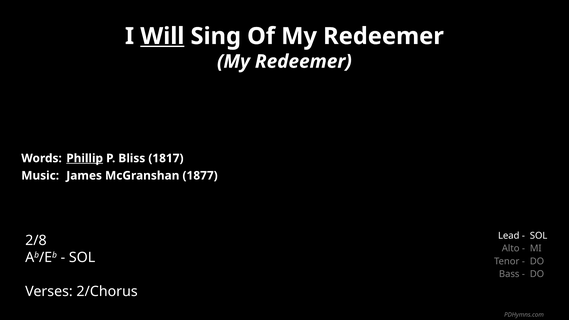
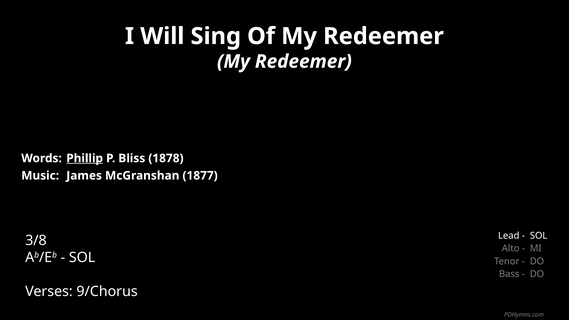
Will underline: present -> none
1817: 1817 -> 1878
2/8: 2/8 -> 3/8
2/Chorus: 2/Chorus -> 9/Chorus
